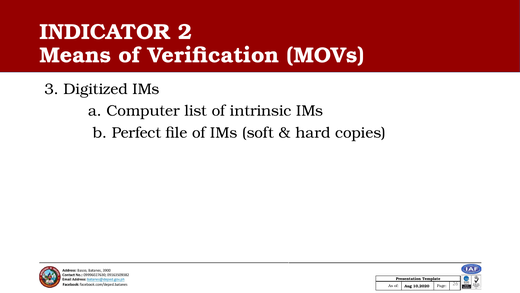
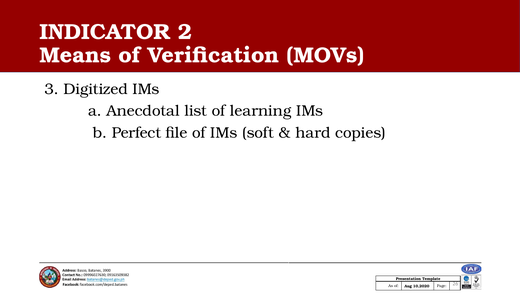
Computer: Computer -> Anecdotal
intrinsic: intrinsic -> learning
